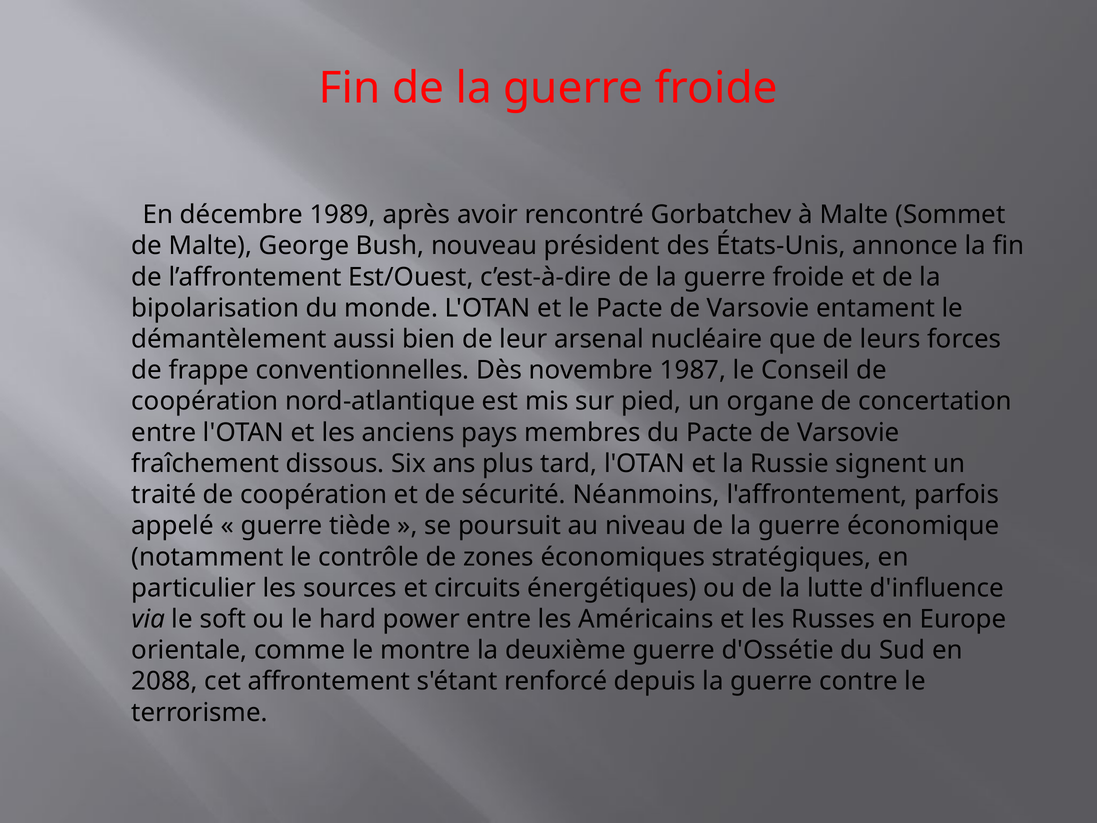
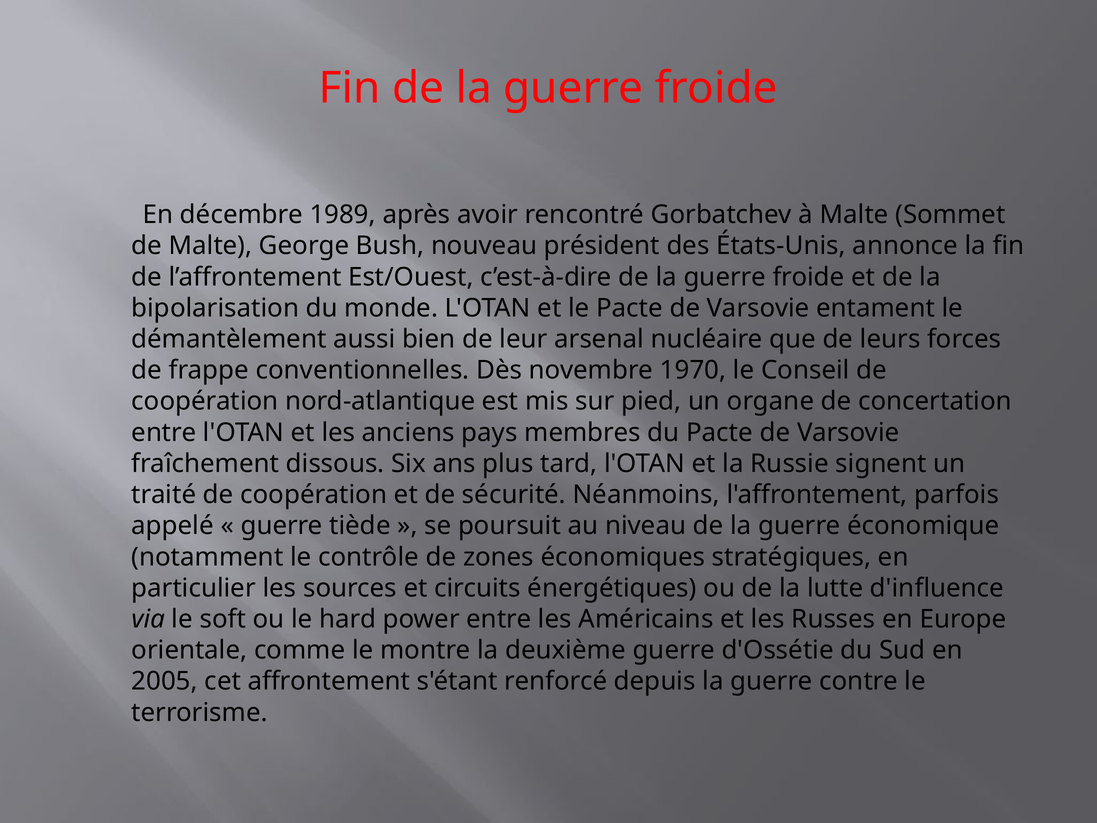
1987: 1987 -> 1970
2088: 2088 -> 2005
